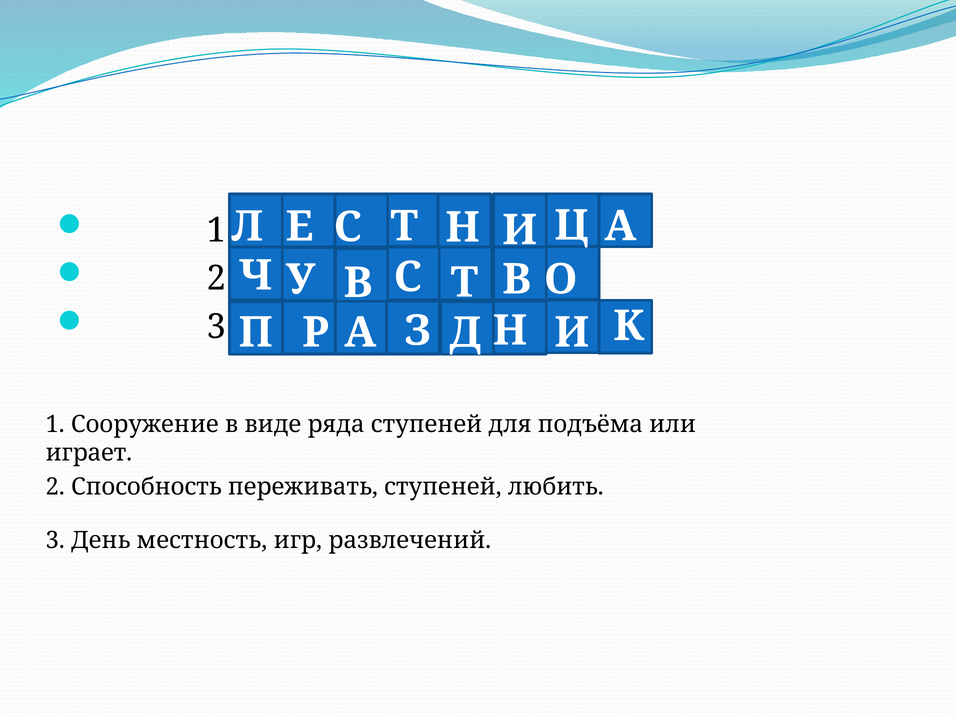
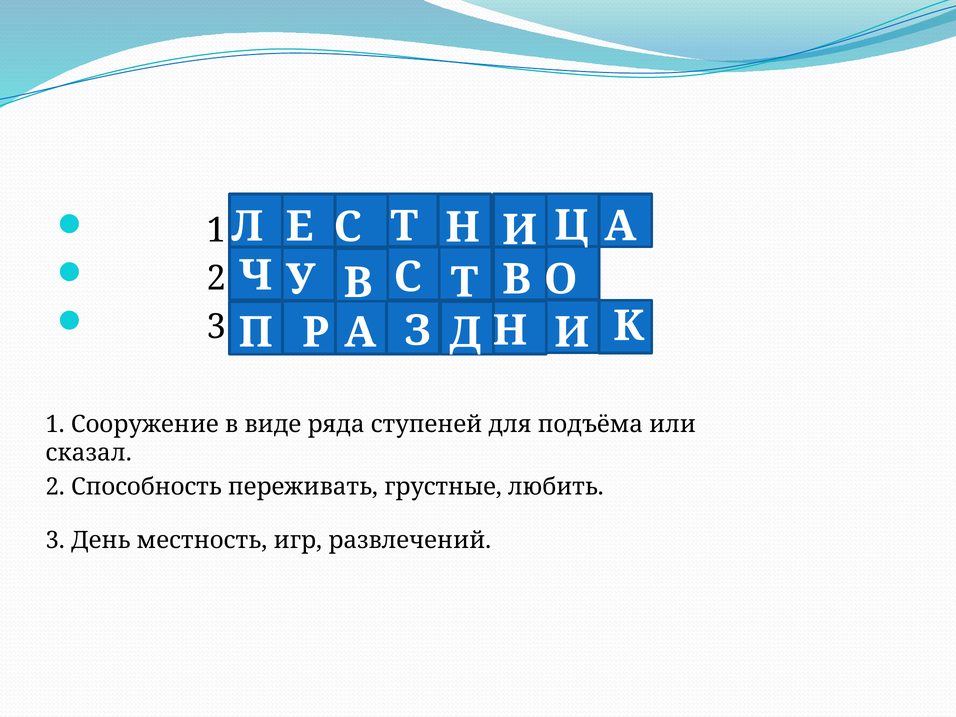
играет: играет -> сказал
переживать ступеней: ступеней -> грустные
